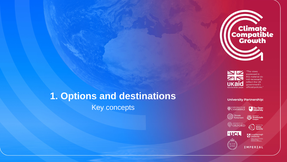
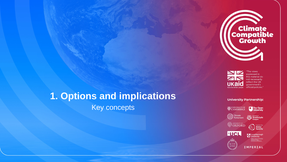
destinations: destinations -> implications
